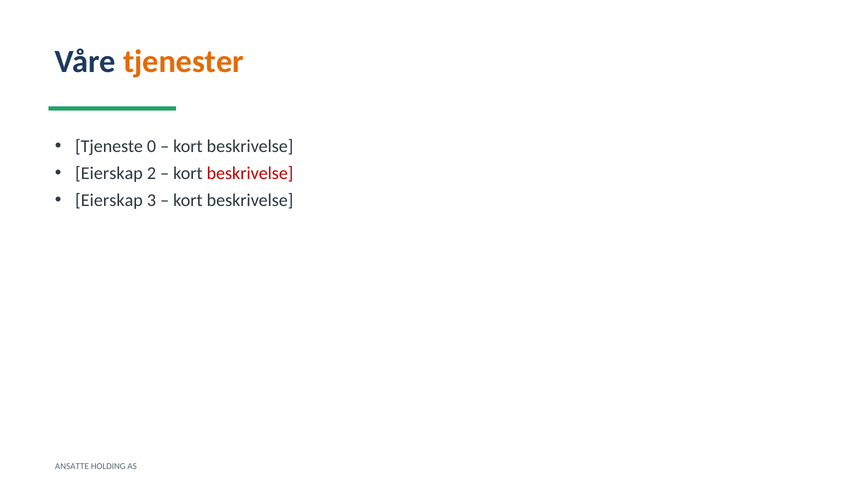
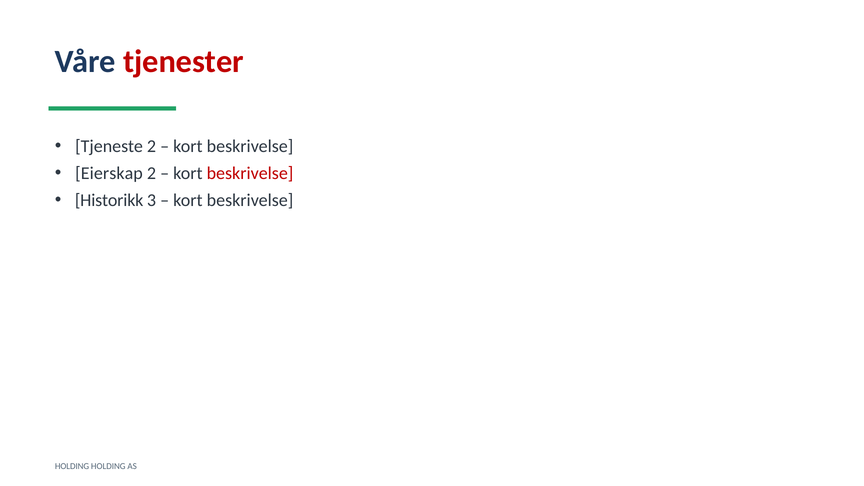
tjenester colour: orange -> red
Tjeneste 0: 0 -> 2
Eierskap at (109, 200): Eierskap -> Historikk
ANSATTE at (72, 466): ANSATTE -> HOLDING
